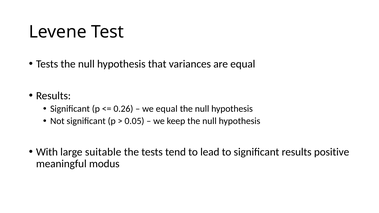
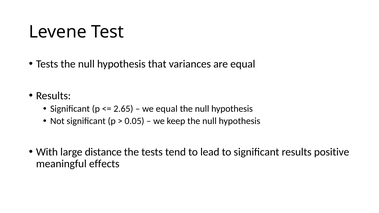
0.26: 0.26 -> 2.65
suitable: suitable -> distance
modus: modus -> effects
